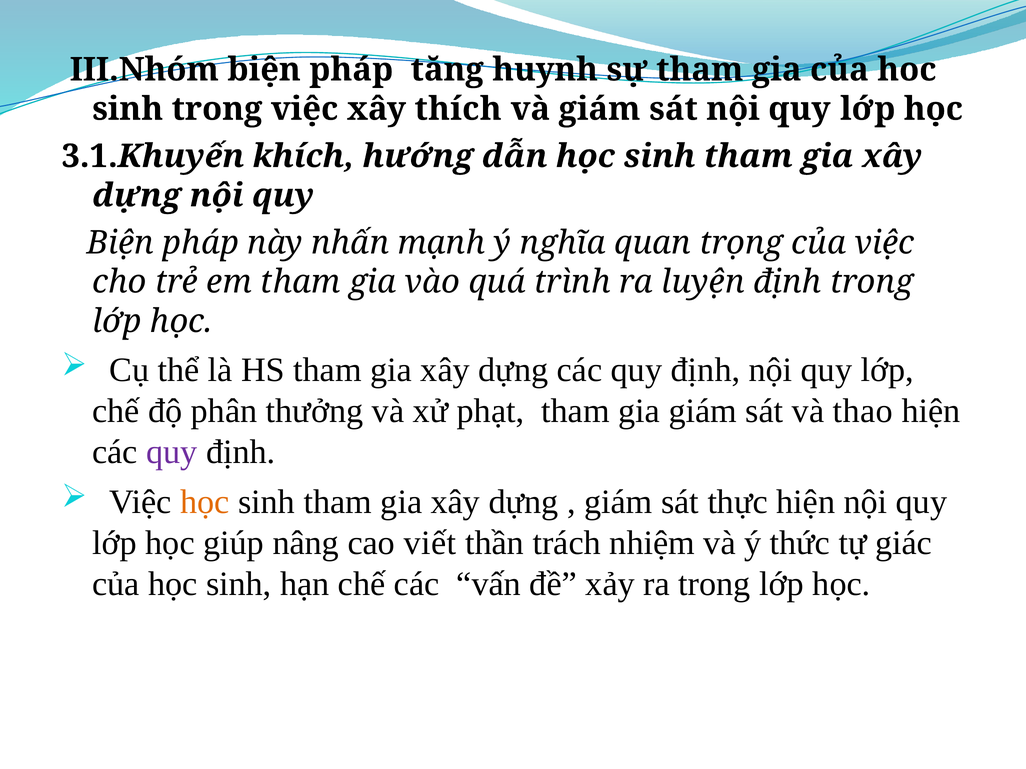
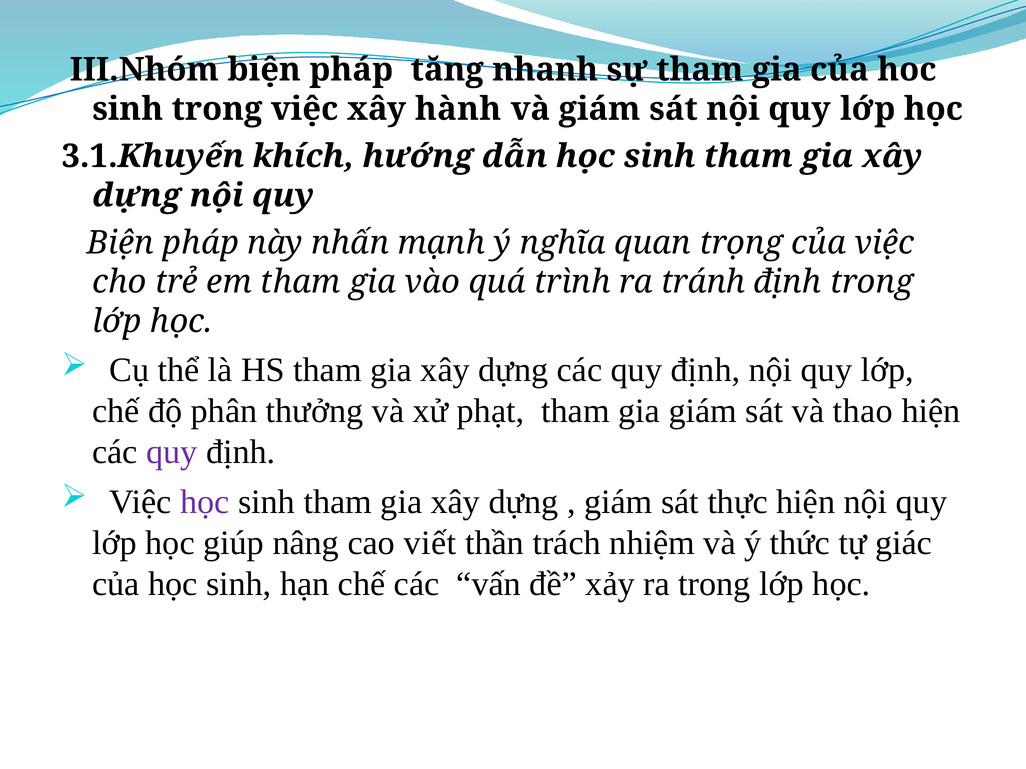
huynh: huynh -> nhanh
thích: thích -> hành
luyện: luyện -> tránh
học at (205, 502) colour: orange -> purple
